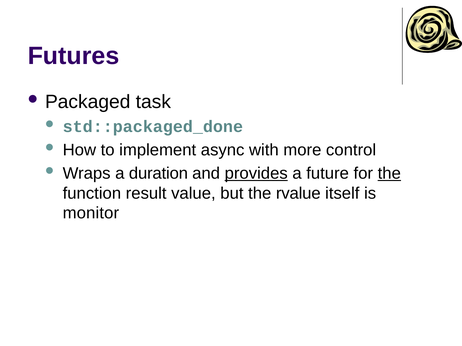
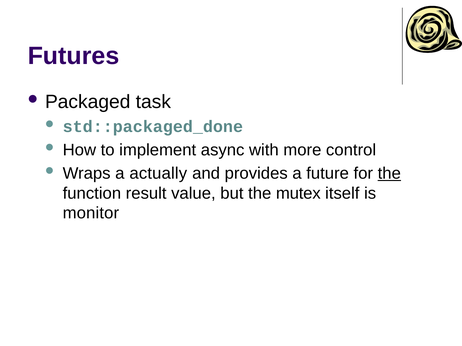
duration: duration -> actually
provides underline: present -> none
rvalue: rvalue -> mutex
